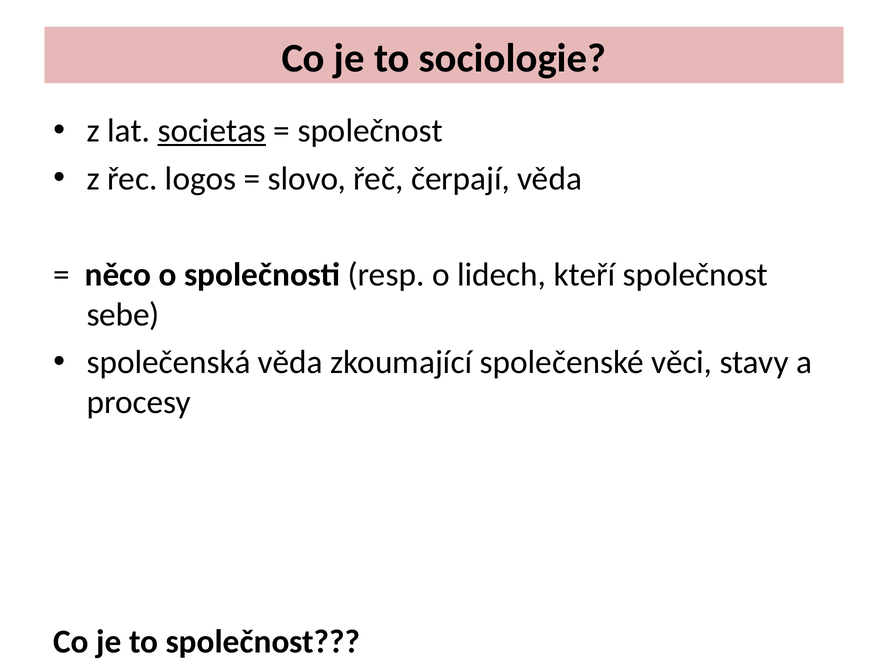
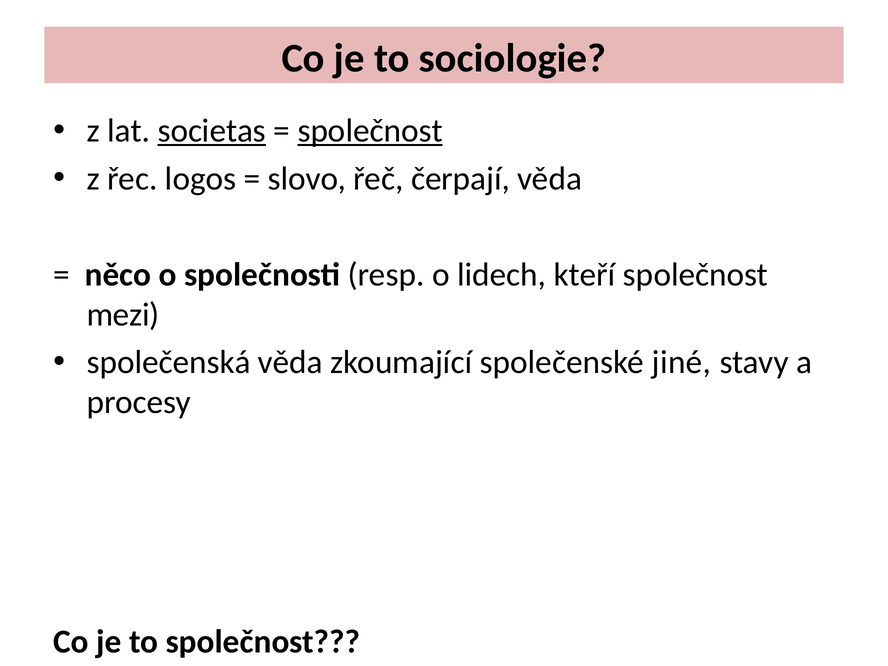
společnost at (370, 131) underline: none -> present
sebe: sebe -> mezi
věci: věci -> jiné
